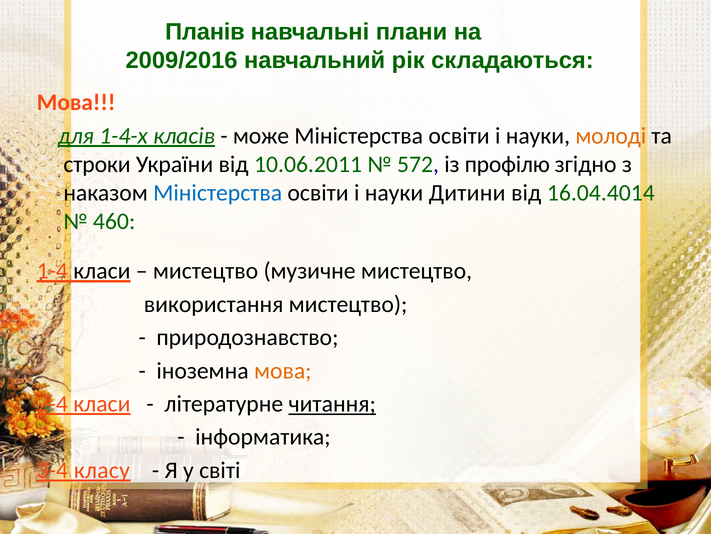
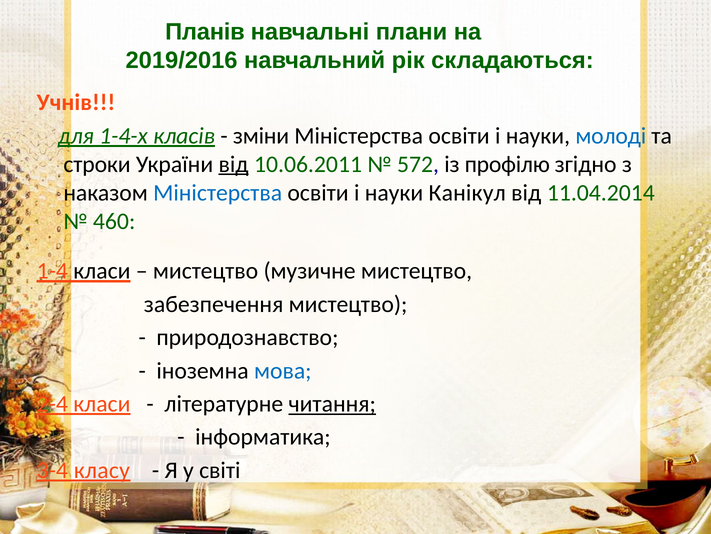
2009/2016: 2009/2016 -> 2019/2016
Мова at (76, 102): Мова -> Учнів
може: може -> зміни
молоді colour: orange -> blue
від at (234, 164) underline: none -> present
Дитини: Дитини -> Канікул
16.04.4014: 16.04.4014 -> 11.04.2014
використання: використання -> забезпечення
мова at (283, 370) colour: orange -> blue
